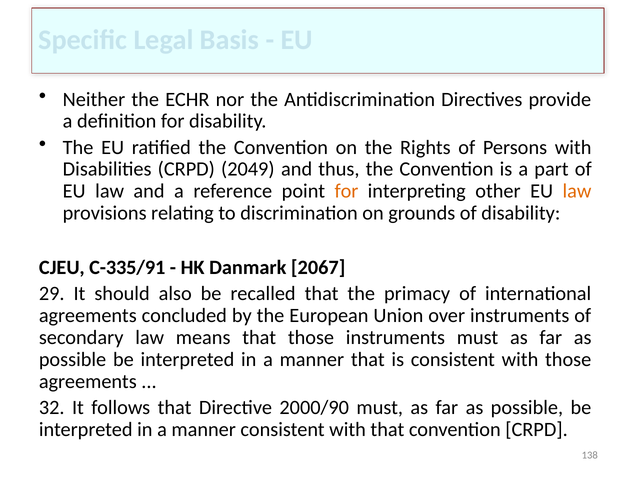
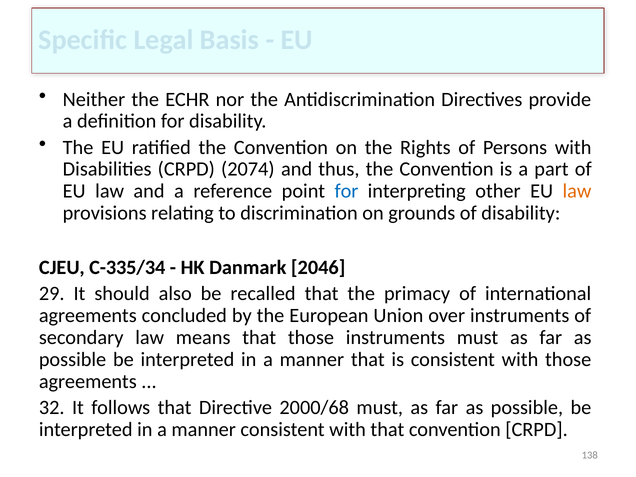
2049: 2049 -> 2074
for at (346, 191) colour: orange -> blue
C-335/91: C-335/91 -> C-335/34
2067: 2067 -> 2046
2000/90: 2000/90 -> 2000/68
